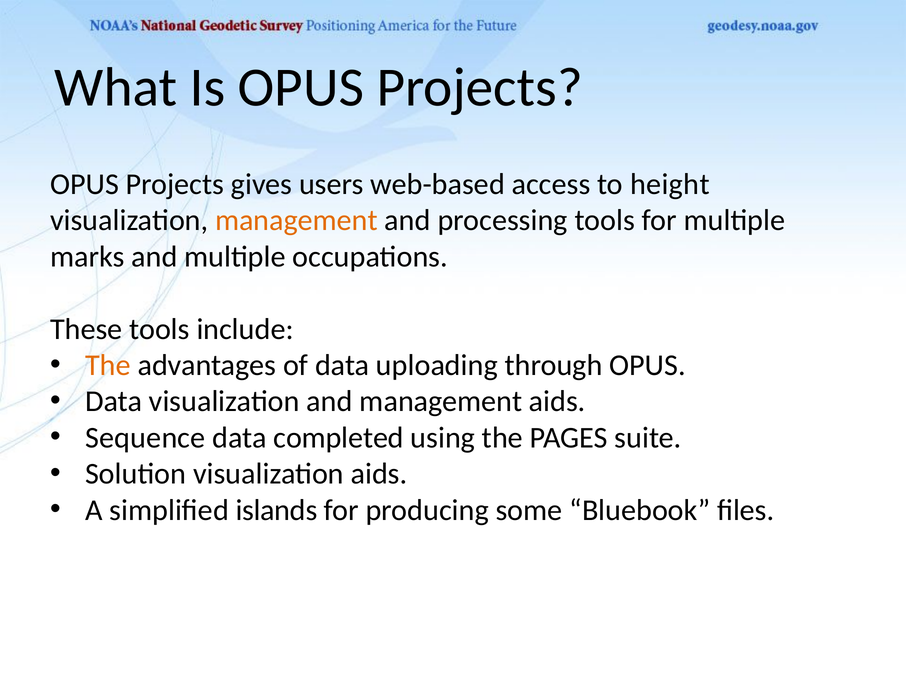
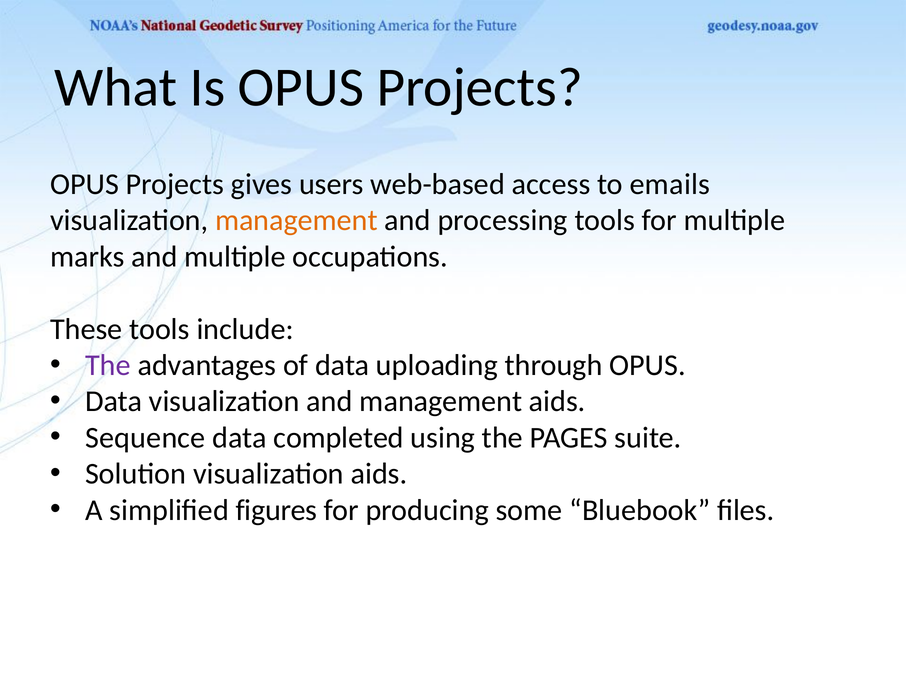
height: height -> emails
The at (108, 366) colour: orange -> purple
islands: islands -> figures
